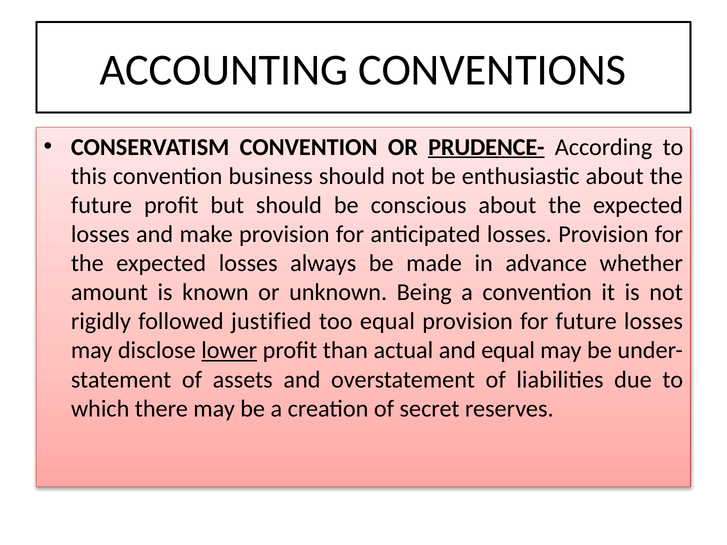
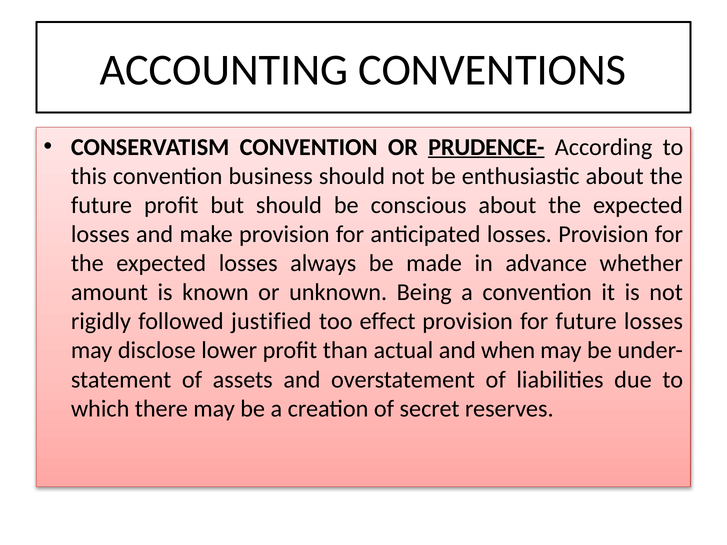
too equal: equal -> effect
lower underline: present -> none
and equal: equal -> when
